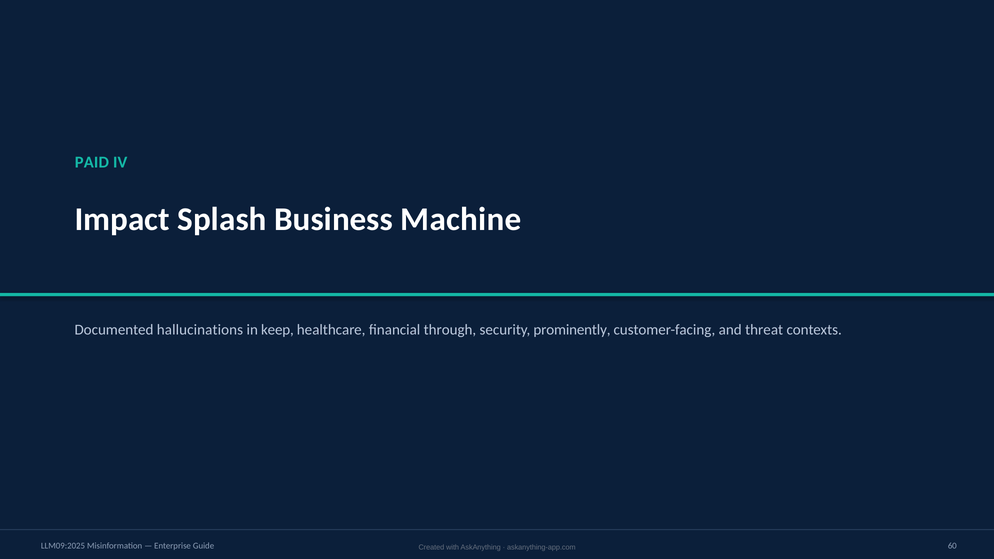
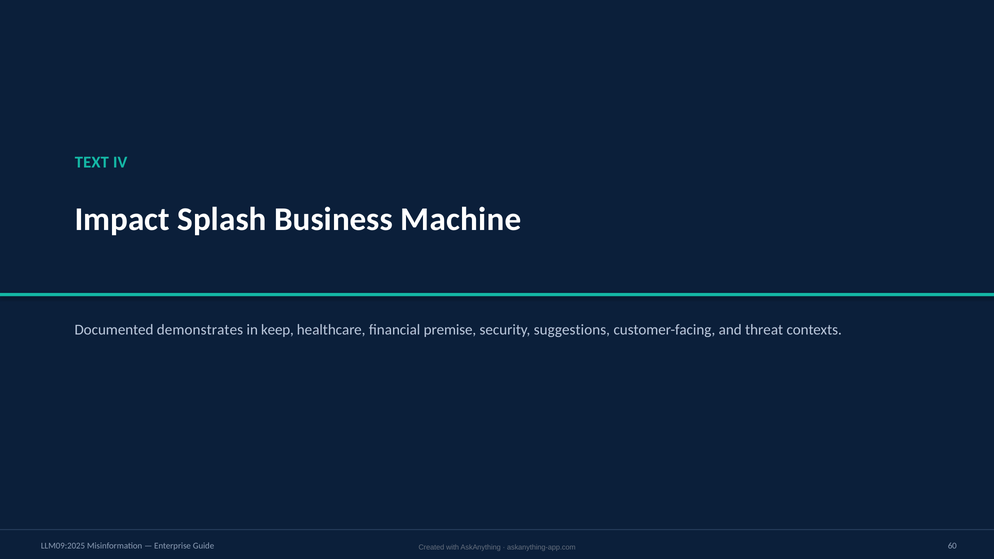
PAID: PAID -> TEXT
hallucinations: hallucinations -> demonstrates
through: through -> premise
prominently: prominently -> suggestions
